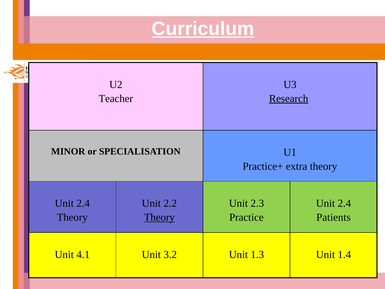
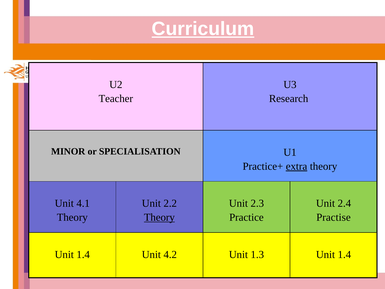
Research underline: present -> none
extra underline: none -> present
2.4 at (83, 203): 2.4 -> 4.1
Patients: Patients -> Practise
4.1 at (83, 254): 4.1 -> 1.4
3.2: 3.2 -> 4.2
